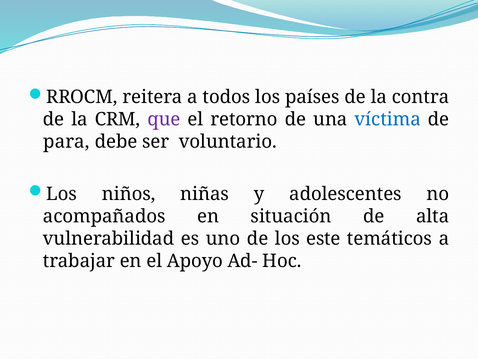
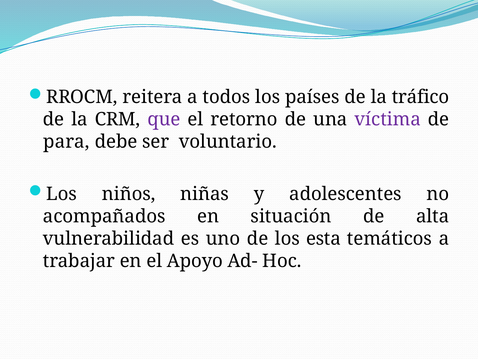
contra: contra -> tráfico
víctima colour: blue -> purple
este: este -> esta
